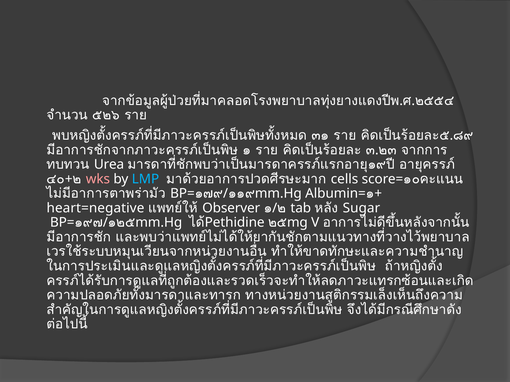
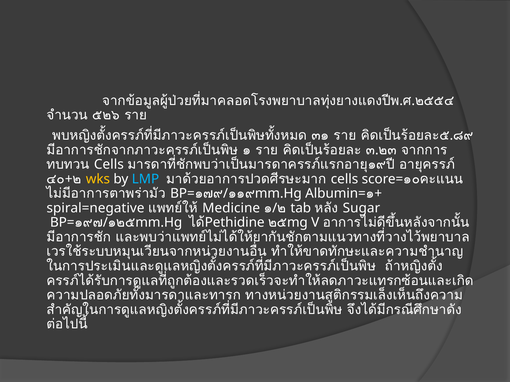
Urea at (109, 165): Urea -> Cells
wks colour: pink -> yellow
heart=negative: heart=negative -> spiral=negative
Observer: Observer -> Medicine
